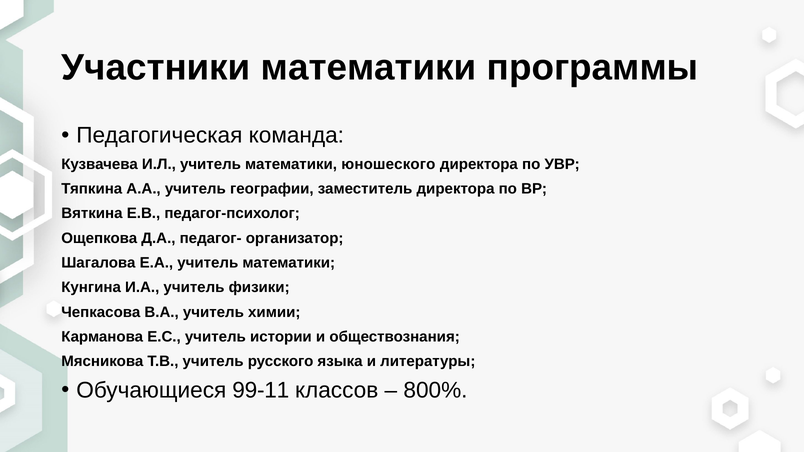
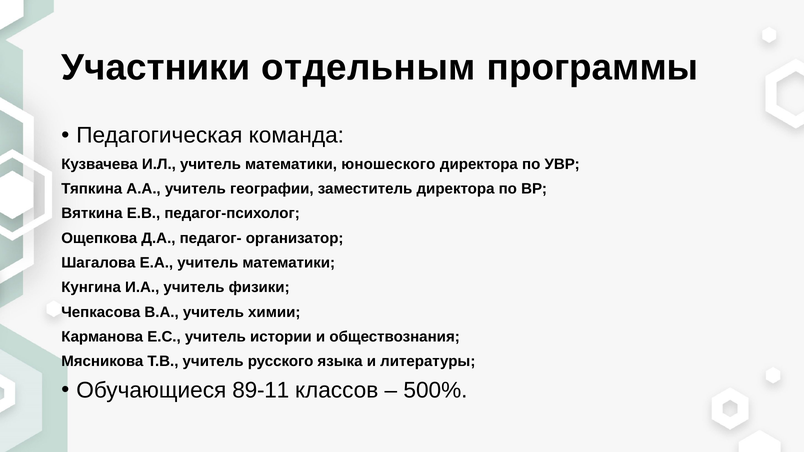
Участники математики: математики -> отдельным
99-11: 99-11 -> 89-11
800%: 800% -> 500%
